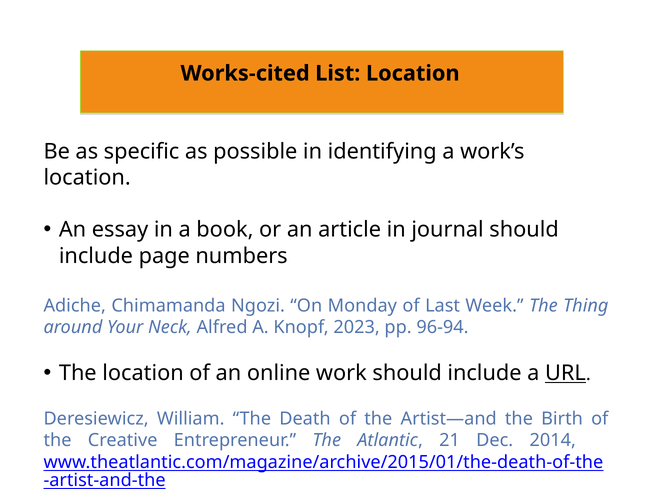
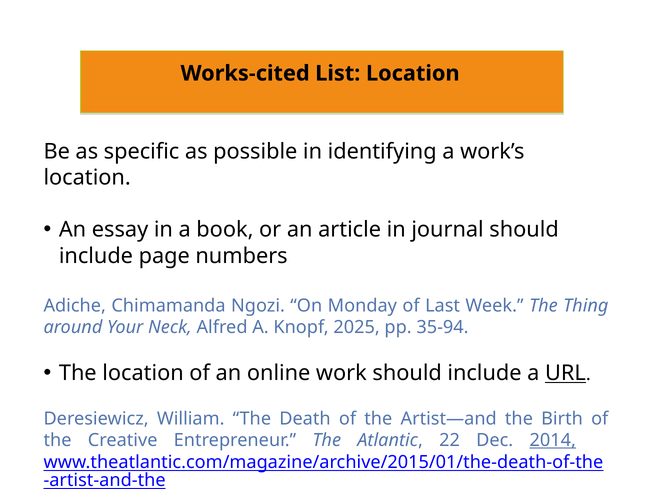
2023: 2023 -> 2025
96-94: 96-94 -> 35-94
21: 21 -> 22
2014 underline: none -> present
